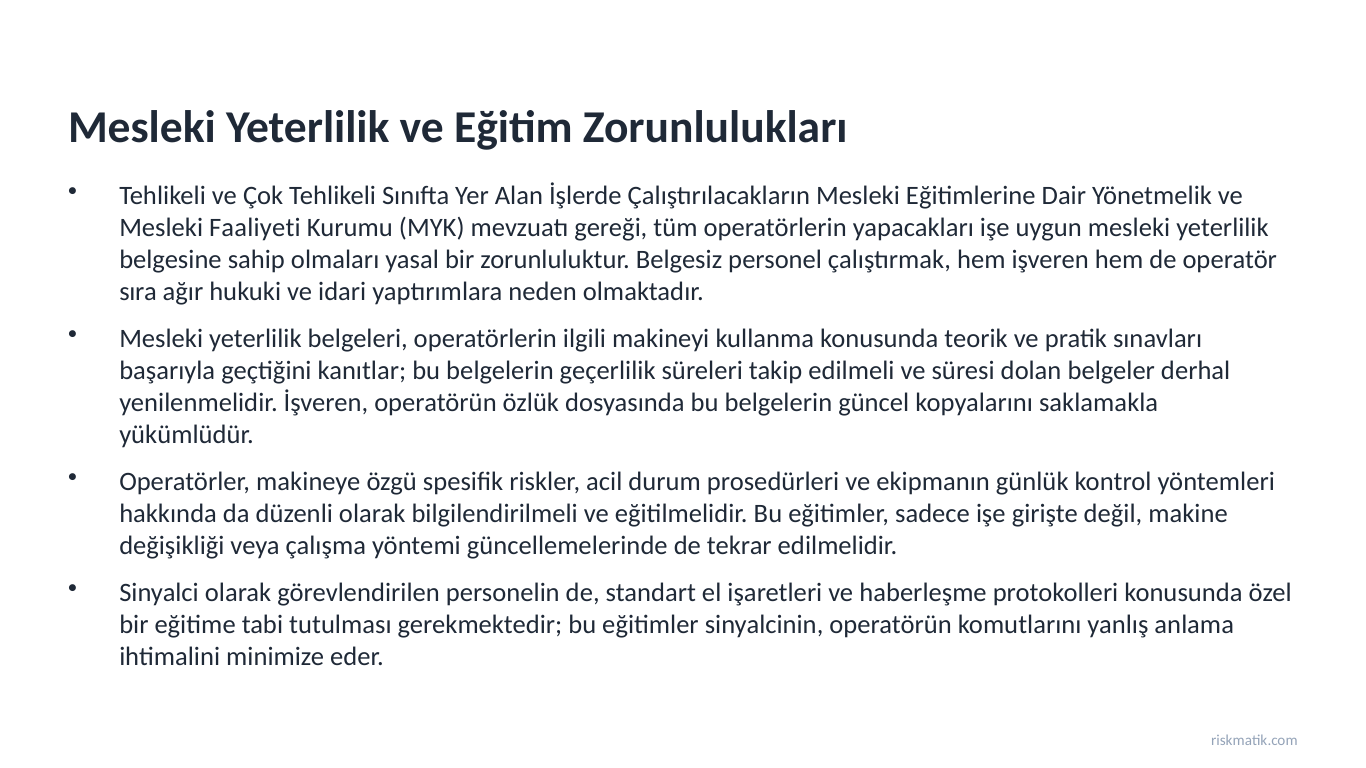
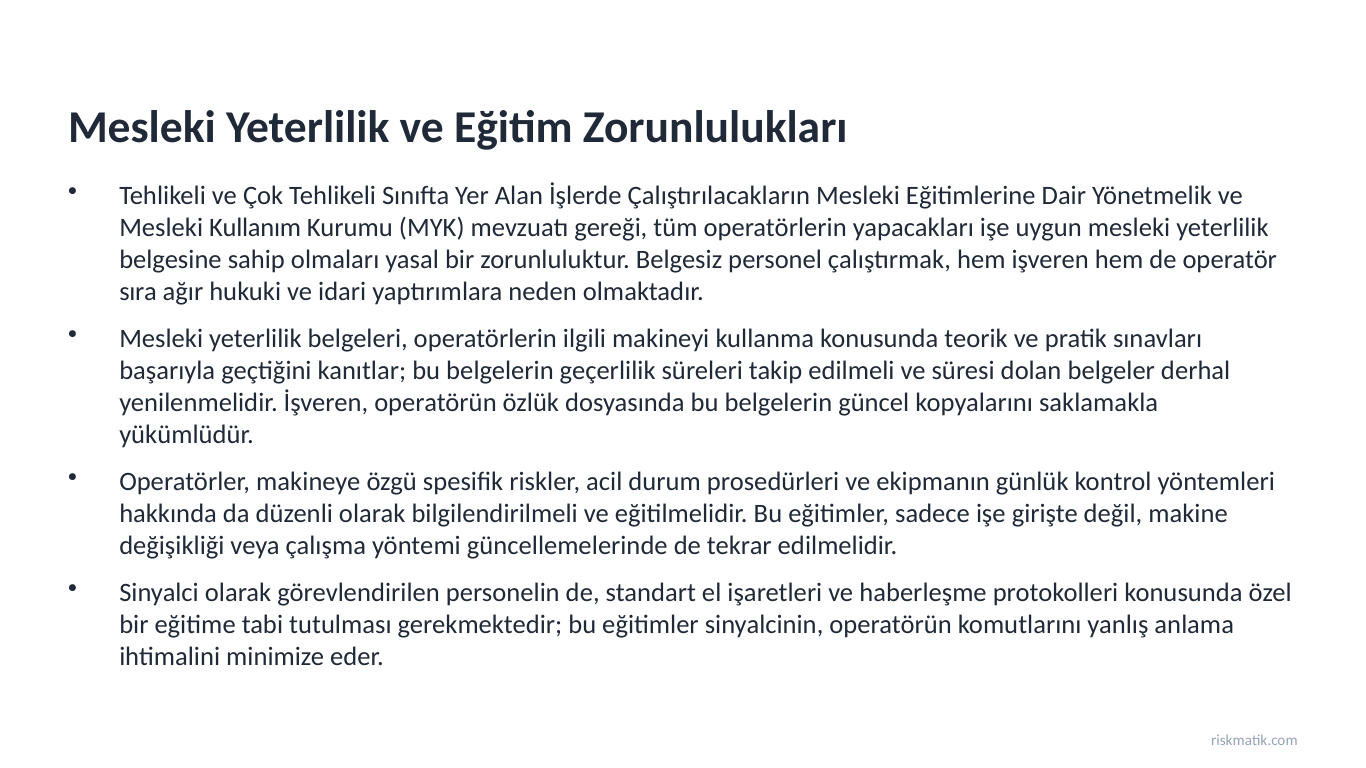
Faaliyeti: Faaliyeti -> Kullanım
